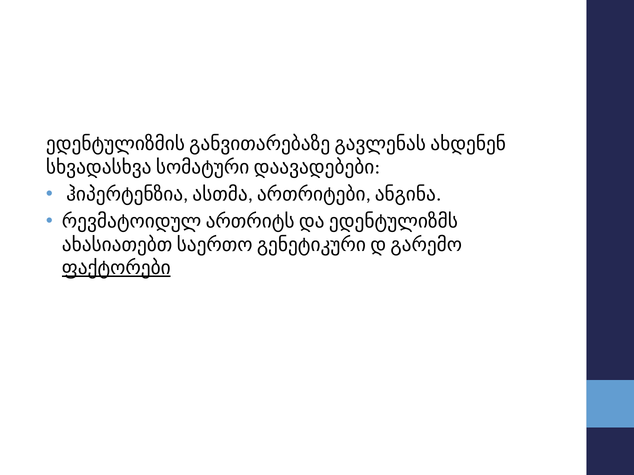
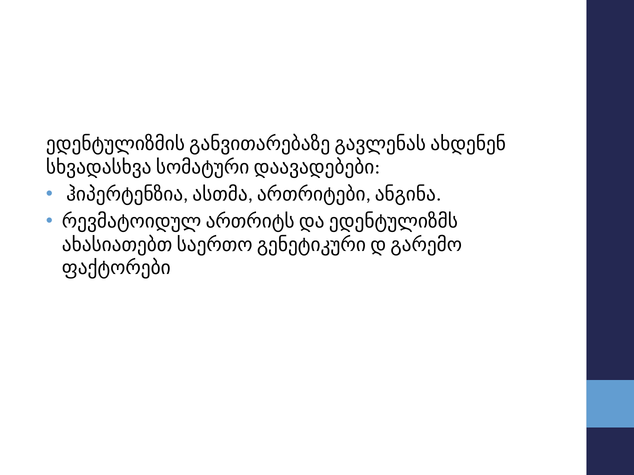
ფაქტორები underline: present -> none
